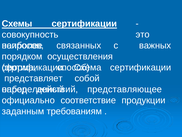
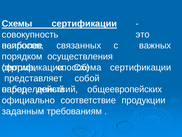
представляющее: представляющее -> общеевропейских
